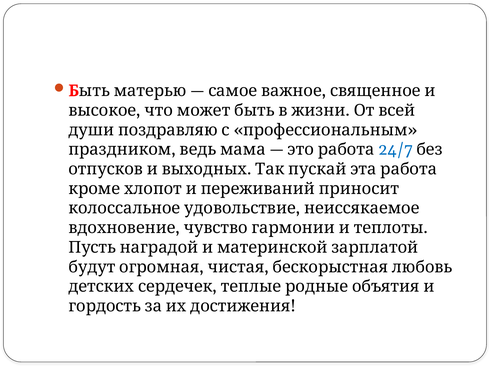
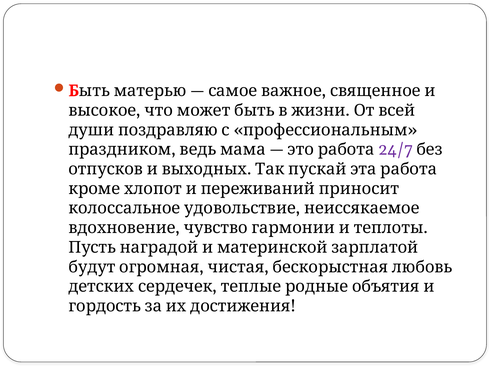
24/7 colour: blue -> purple
